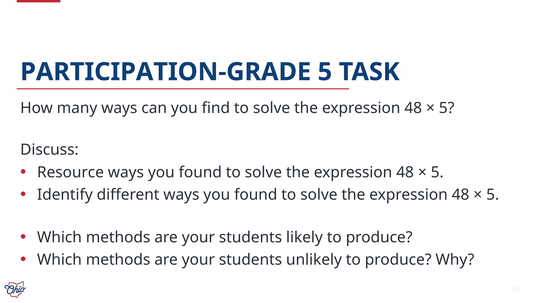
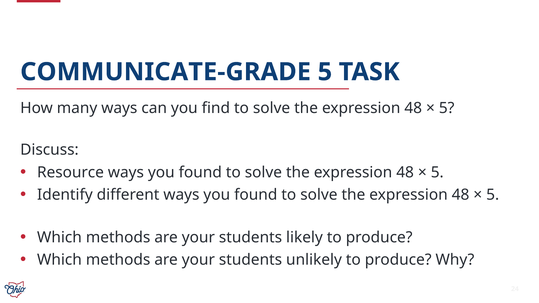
PARTICIPATION-GRADE: PARTICIPATION-GRADE -> COMMUNICATE-GRADE
